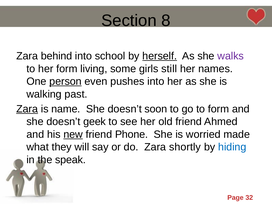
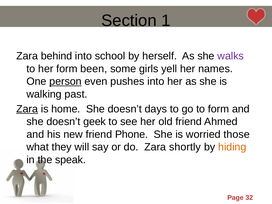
8: 8 -> 1
herself underline: present -> none
living: living -> been
still: still -> yell
name: name -> home
soon: soon -> days
new underline: present -> none
made: made -> those
hiding colour: blue -> orange
